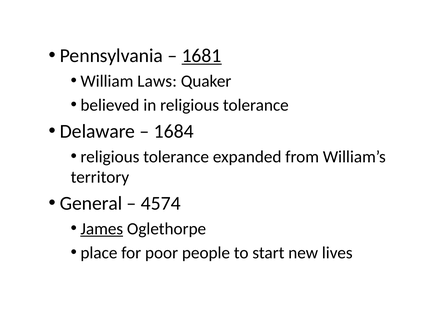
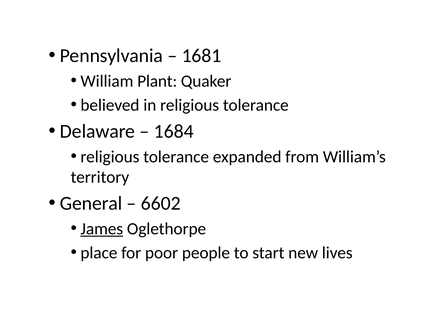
1681 underline: present -> none
Laws: Laws -> Plant
4574: 4574 -> 6602
